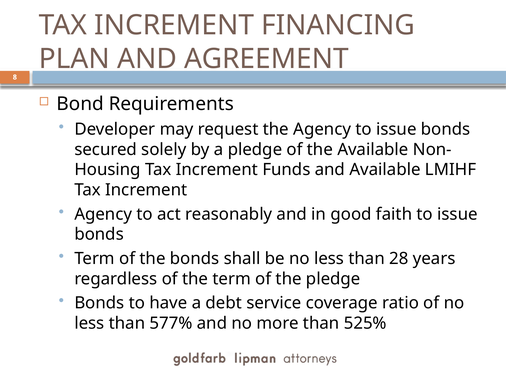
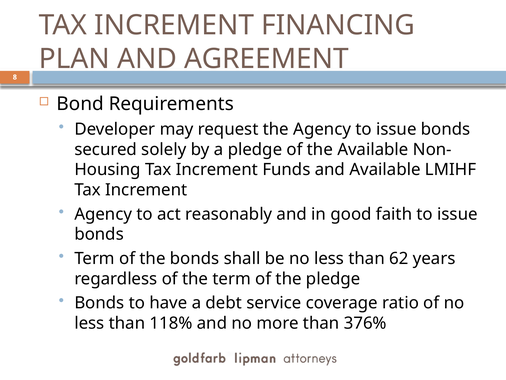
28: 28 -> 62
577%: 577% -> 118%
525%: 525% -> 376%
